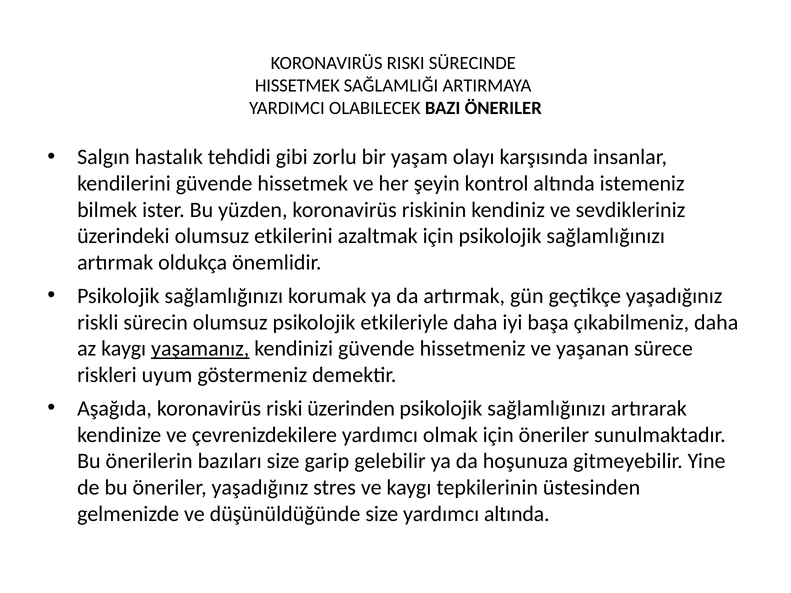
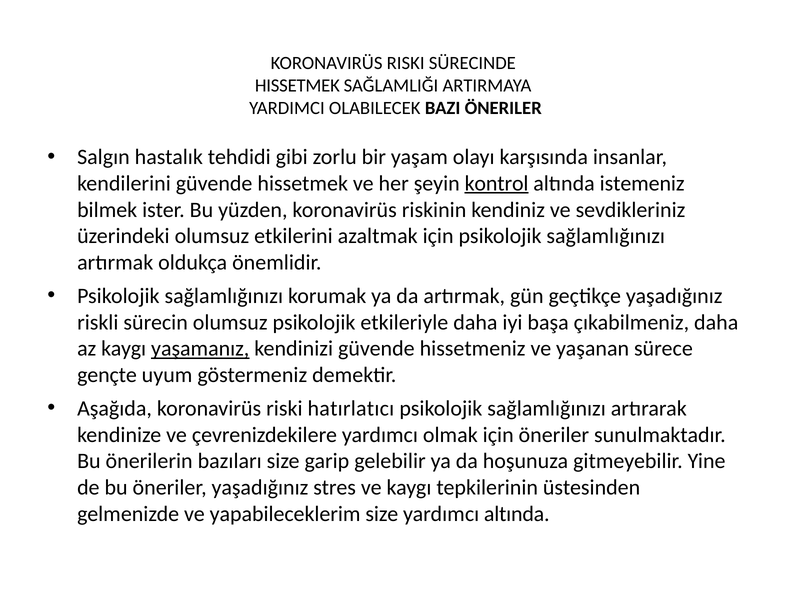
kontrol underline: none -> present
riskleri: riskleri -> gençte
üzerinden: üzerinden -> hatırlatıcı
düşünüldüğünde: düşünüldüğünde -> yapabileceklerim
